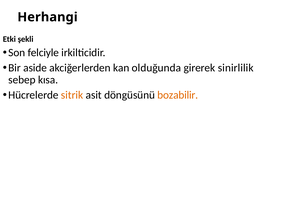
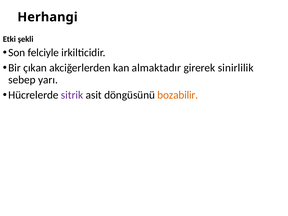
aside: aside -> çıkan
olduğunda: olduğunda -> almaktadır
kısa: kısa -> yarı
sitrik colour: orange -> purple
